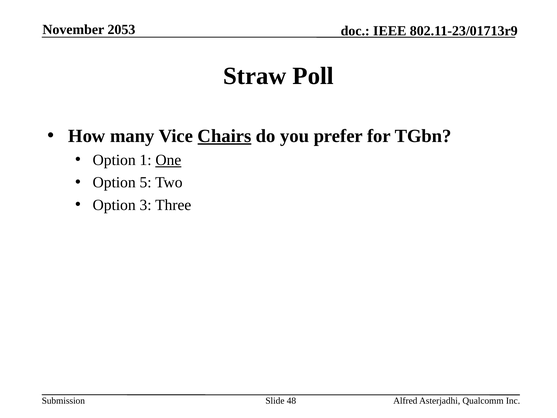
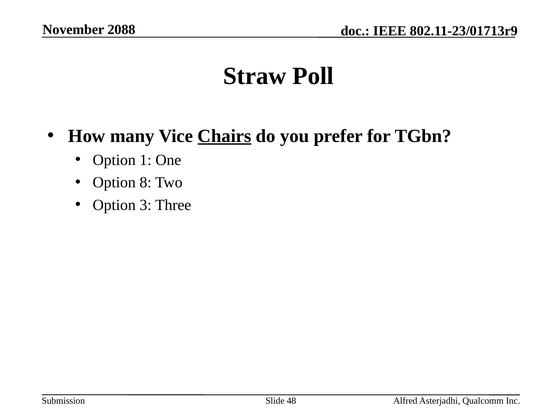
2053: 2053 -> 2088
One underline: present -> none
5: 5 -> 8
